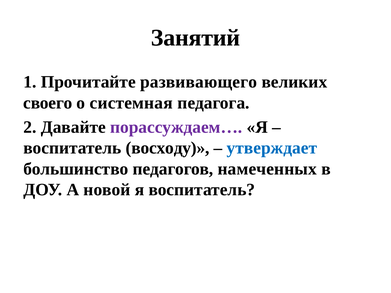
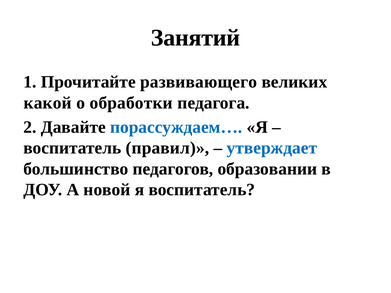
своего: своего -> какой
системная: системная -> обработки
порассуждаем… colour: purple -> blue
восходу: восходу -> правил
намеченных: намеченных -> образовании
